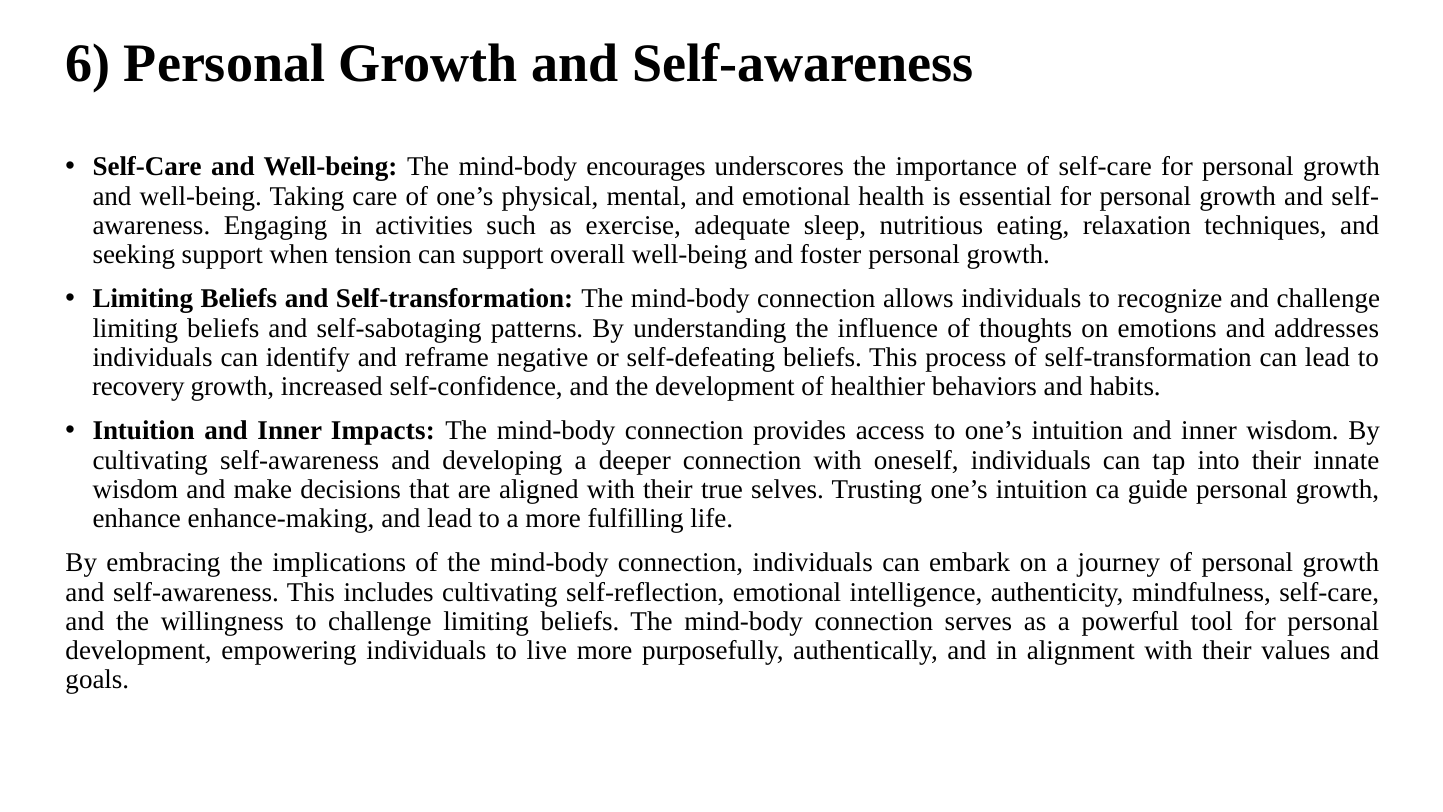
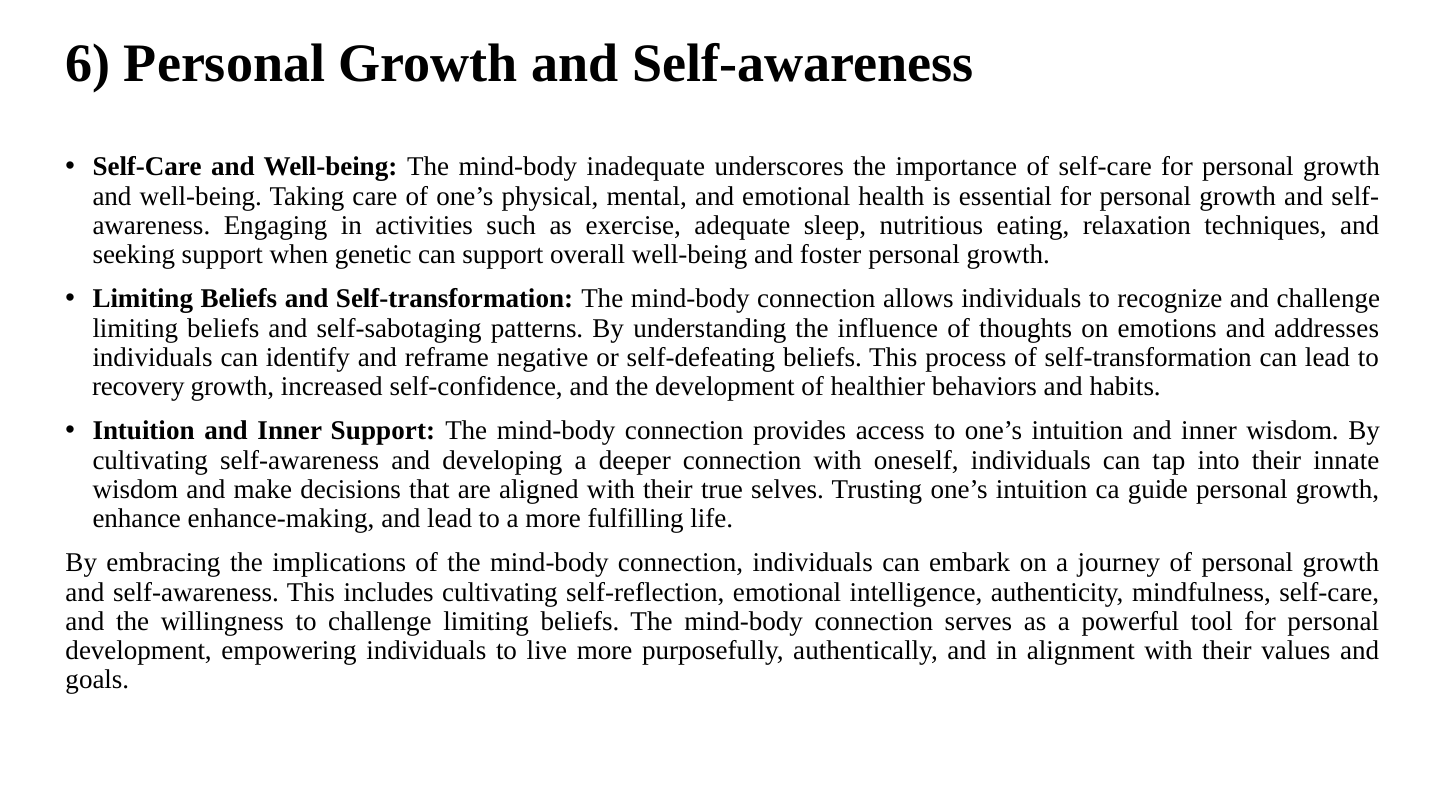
encourages: encourages -> inadequate
tension: tension -> genetic
Inner Impacts: Impacts -> Support
